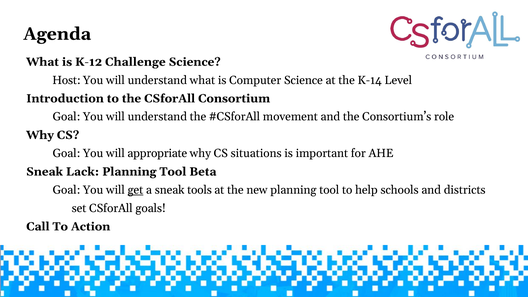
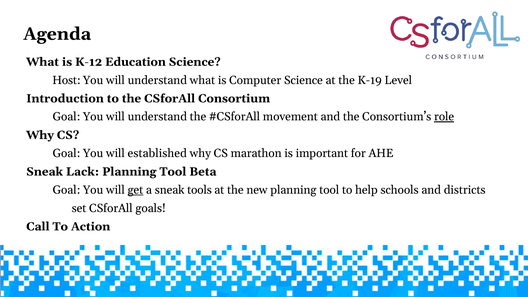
Challenge: Challenge -> Education
K-14: K-14 -> K-19
role underline: none -> present
appropriate: appropriate -> established
situations: situations -> marathon
